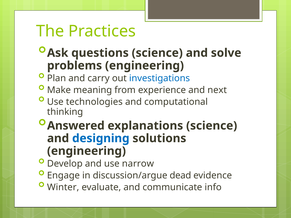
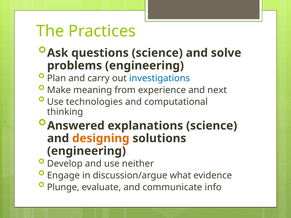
designing colour: blue -> orange
narrow: narrow -> neither
dead: dead -> what
Winter: Winter -> Plunge
